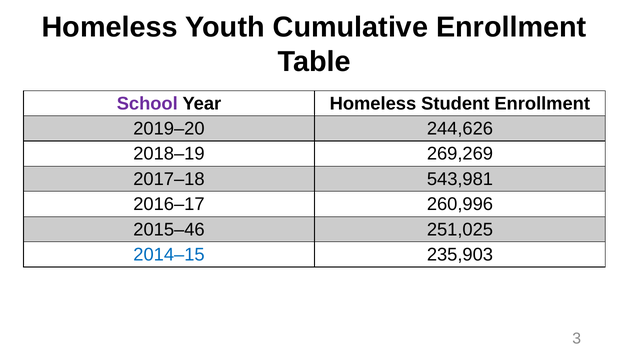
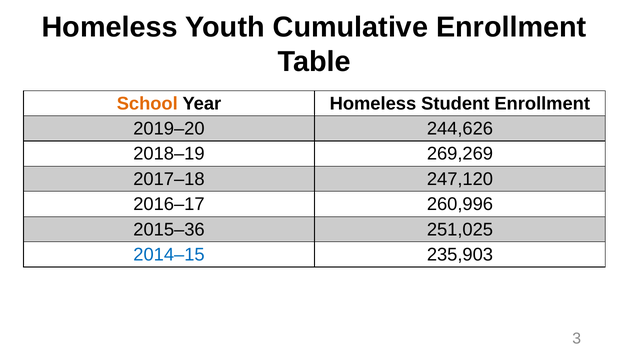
School colour: purple -> orange
543,981: 543,981 -> 247,120
2015–46: 2015–46 -> 2015–36
